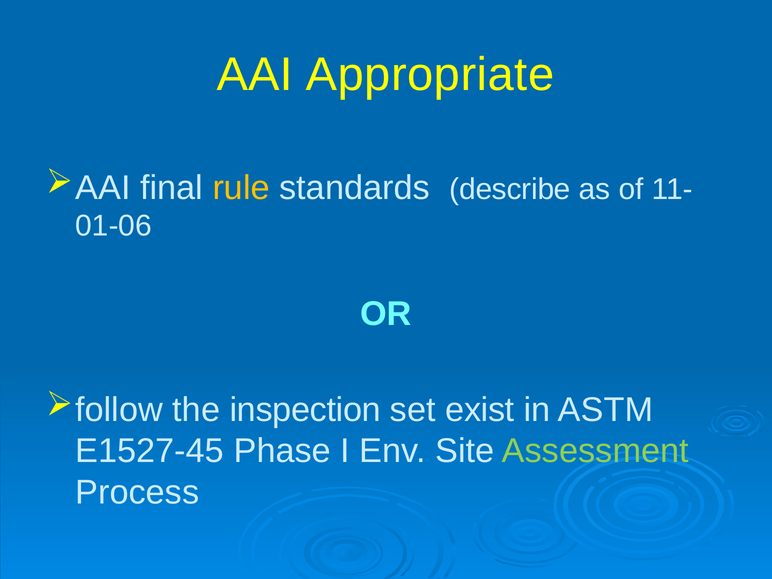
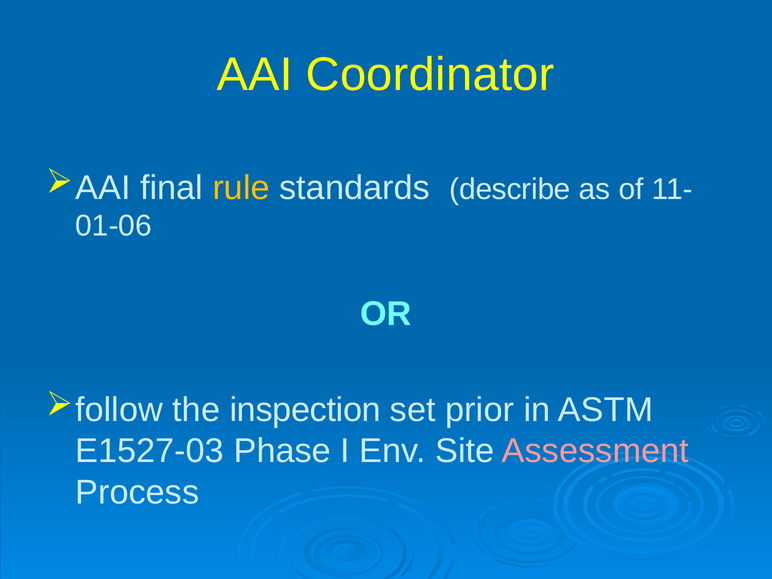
Appropriate: Appropriate -> Coordinator
exist: exist -> prior
E1527-45: E1527-45 -> E1527-03
Assessment colour: light green -> pink
